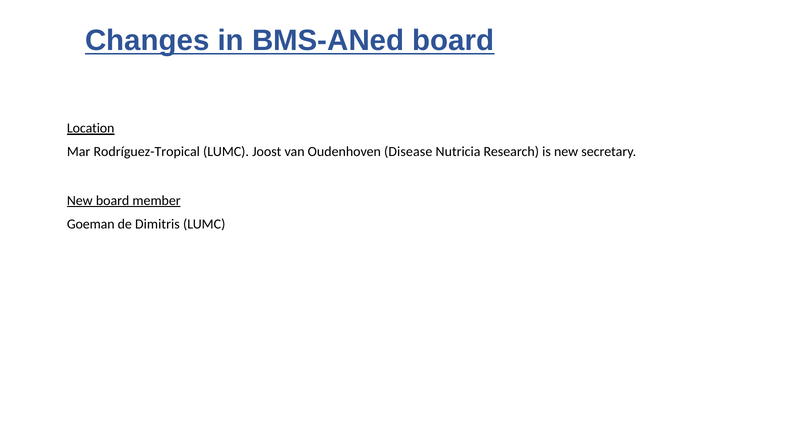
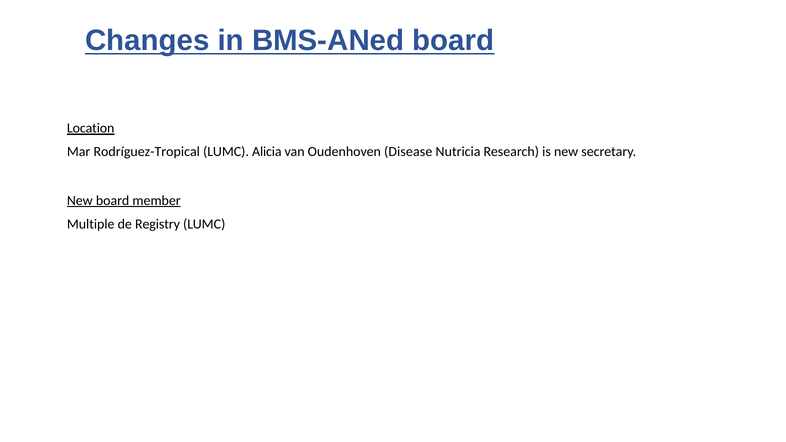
Joost: Joost -> Alicia
Goeman: Goeman -> Multiple
Dimitris: Dimitris -> Registry
